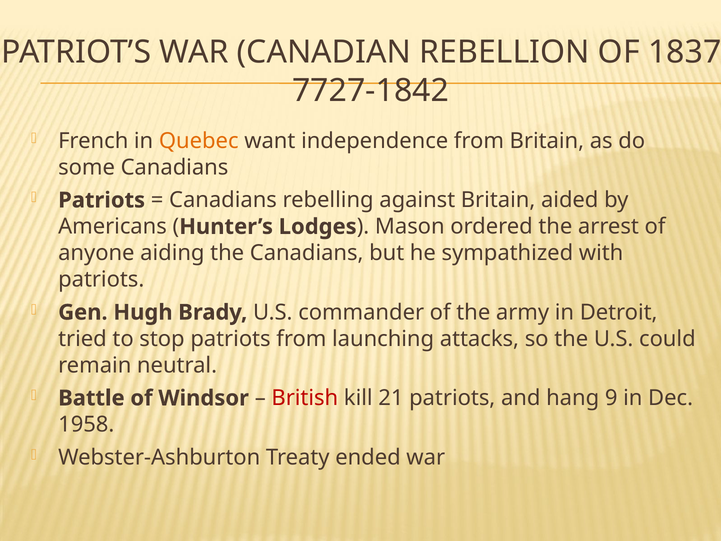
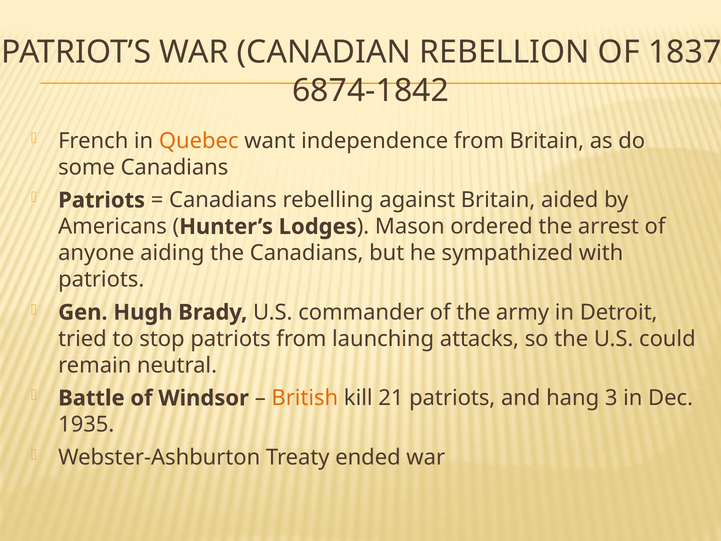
7727-1842: 7727-1842 -> 6874-1842
British colour: red -> orange
9: 9 -> 3
1958: 1958 -> 1935
